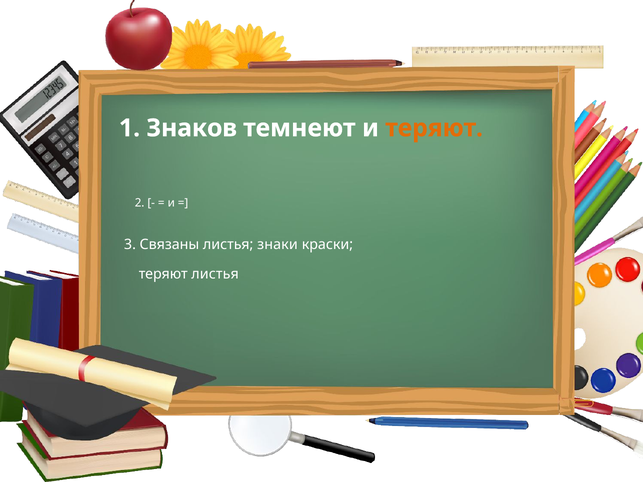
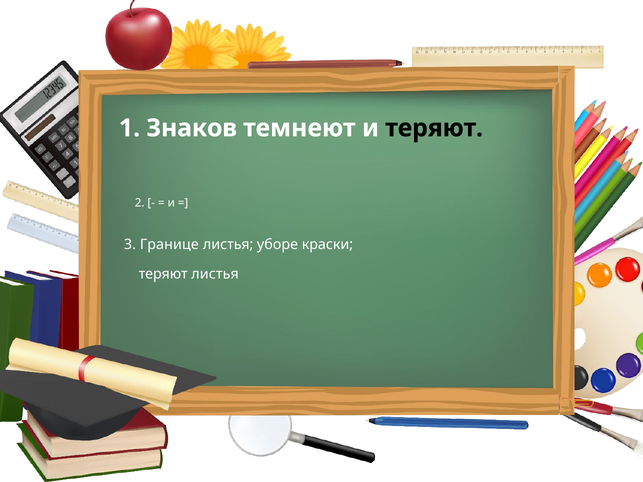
теряют at (434, 128) colour: orange -> black
Связаны: Связаны -> Границе
знаки: знаки -> уборе
